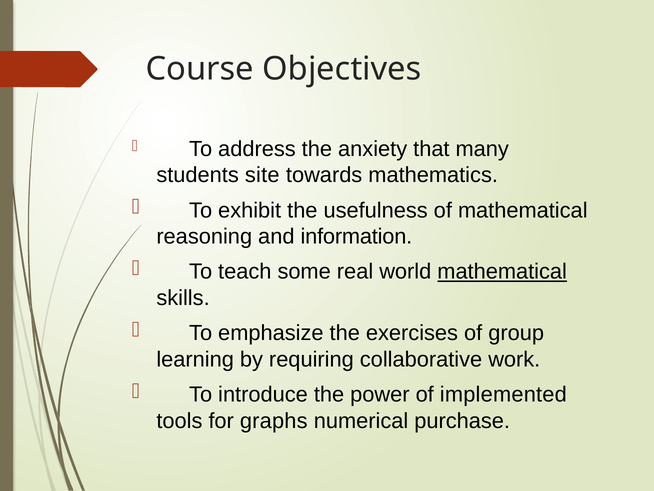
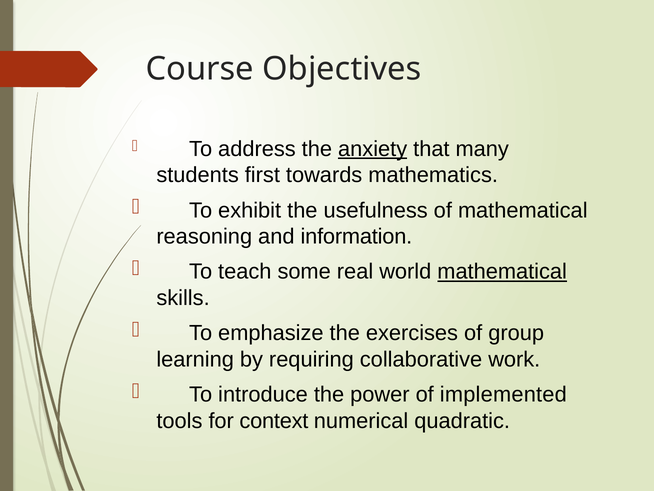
anxiety underline: none -> present
site: site -> first
graphs: graphs -> context
purchase: purchase -> quadratic
